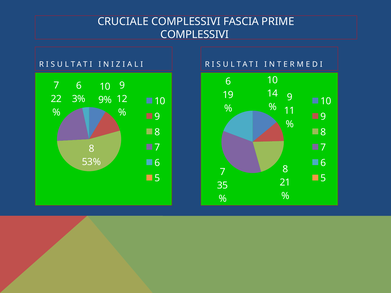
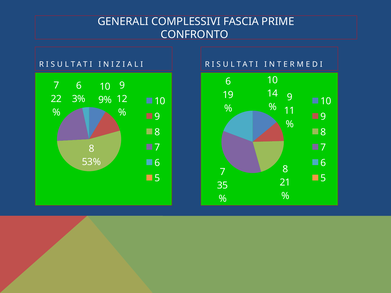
CRUCIALE: CRUCIALE -> GENERALI
COMPLESSIVI at (195, 35): COMPLESSIVI -> CONFRONTO
